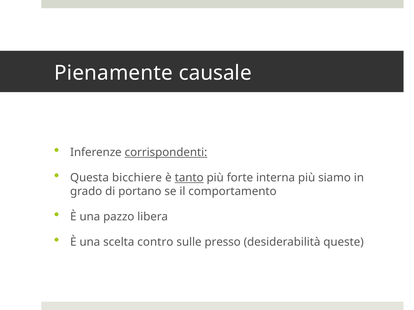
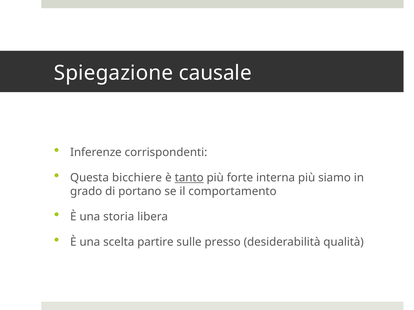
Pienamente: Pienamente -> Spiegazione
corrispondenti underline: present -> none
pazzo: pazzo -> storia
contro: contro -> partire
queste: queste -> qualità
